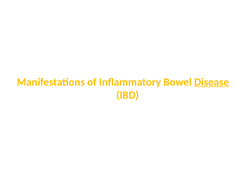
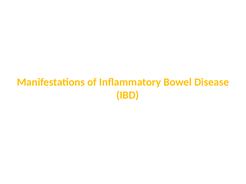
Disease underline: present -> none
